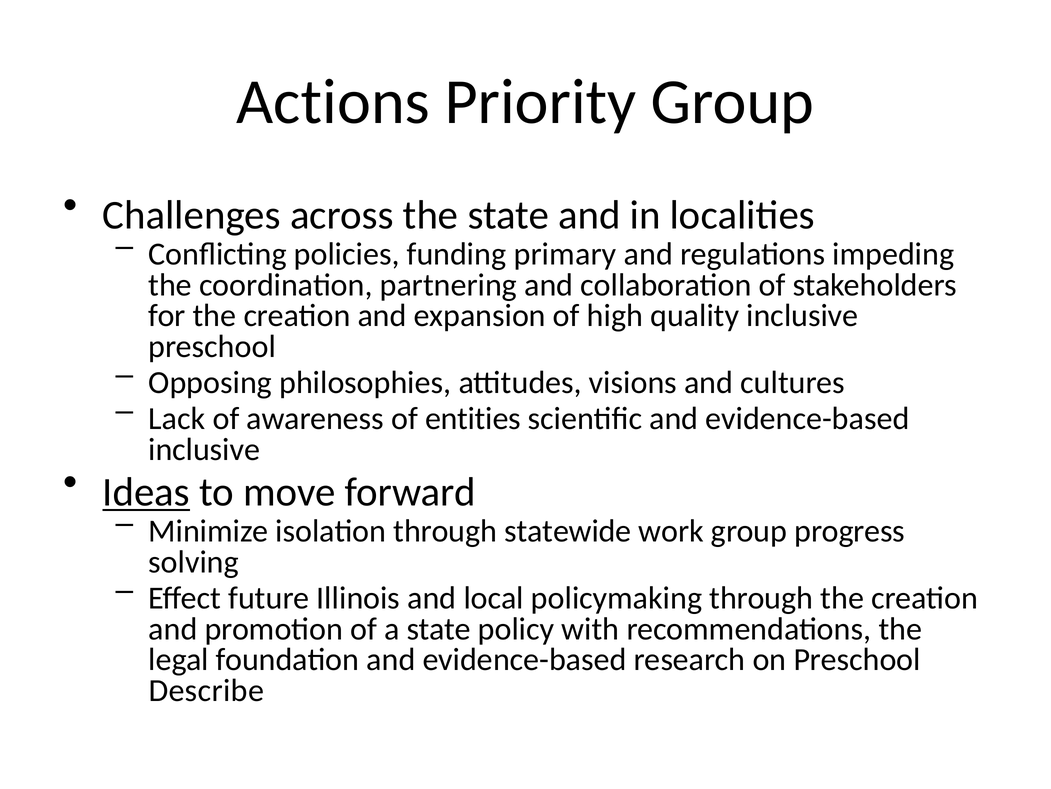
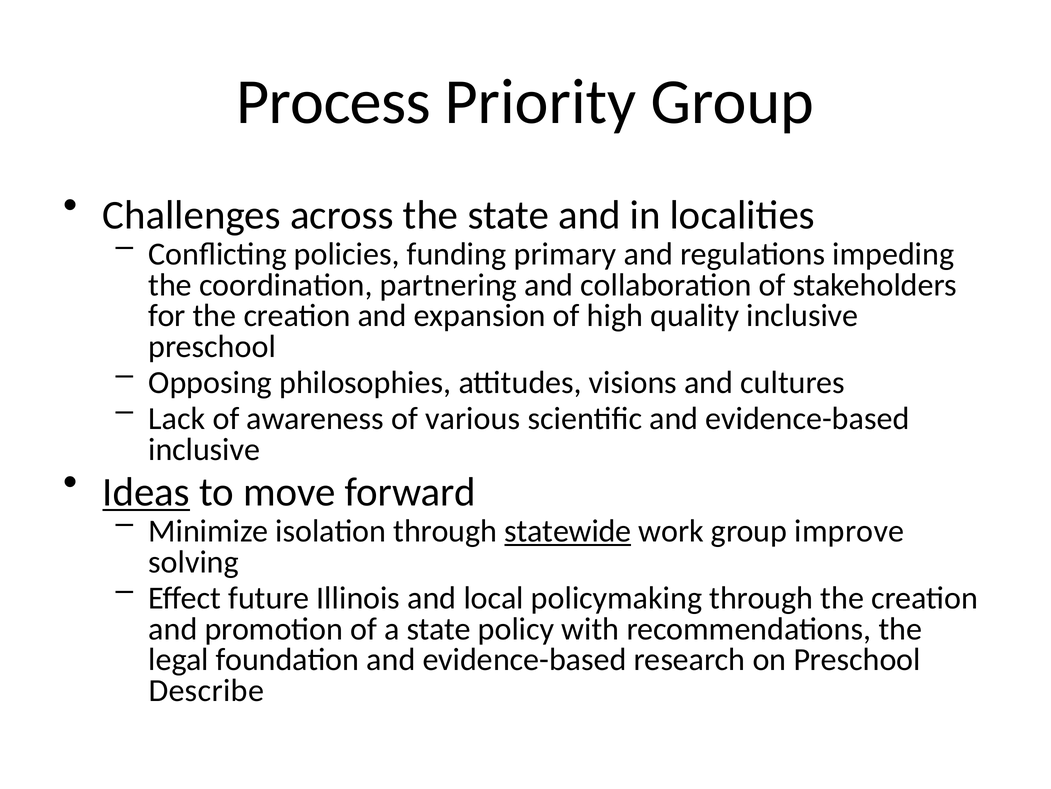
Actions: Actions -> Process
entities: entities -> various
statewide underline: none -> present
progress: progress -> improve
